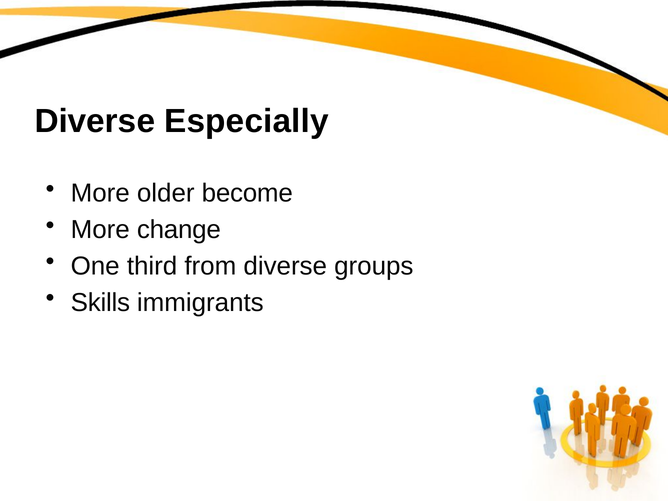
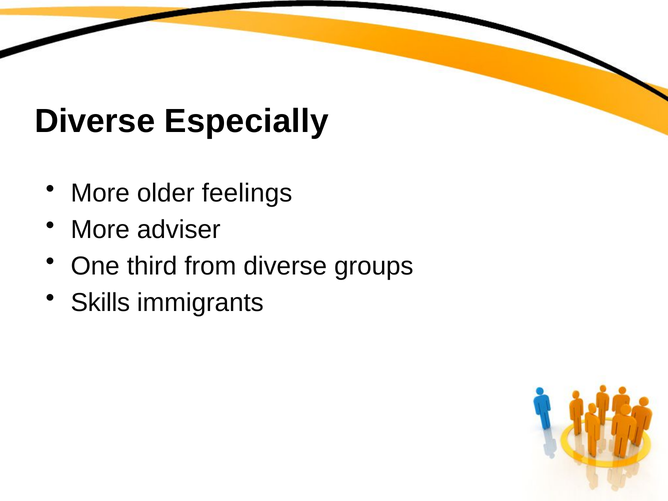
become: become -> feelings
change: change -> adviser
